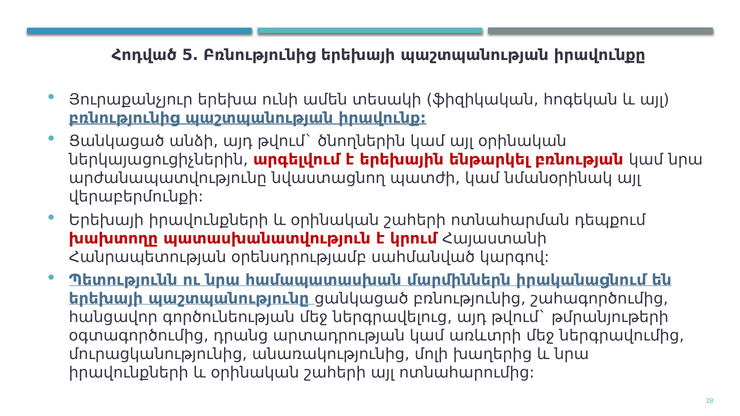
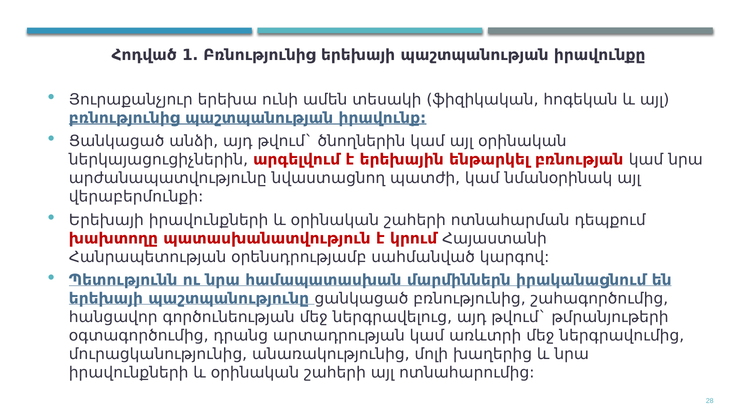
5․: 5․ -> 1․
